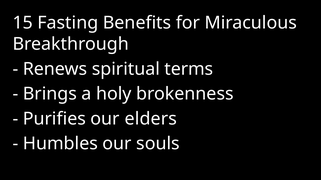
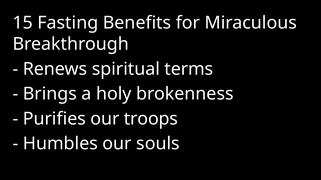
elders: elders -> troops
